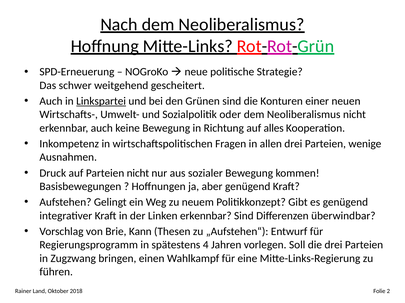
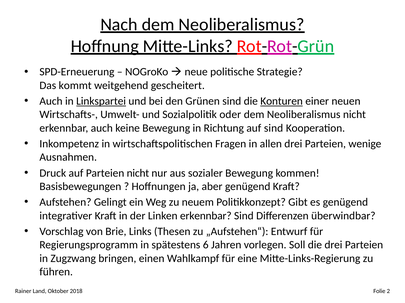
schwer: schwer -> kommt
Konturen underline: none -> present
auf alles: alles -> sind
Kann: Kann -> Links
4: 4 -> 6
